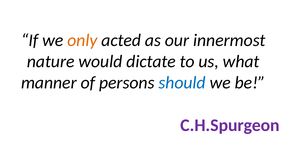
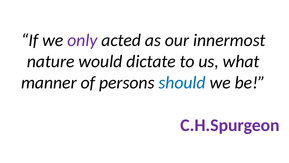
only colour: orange -> purple
